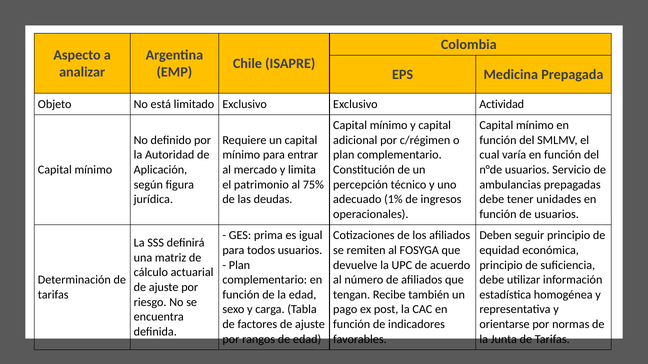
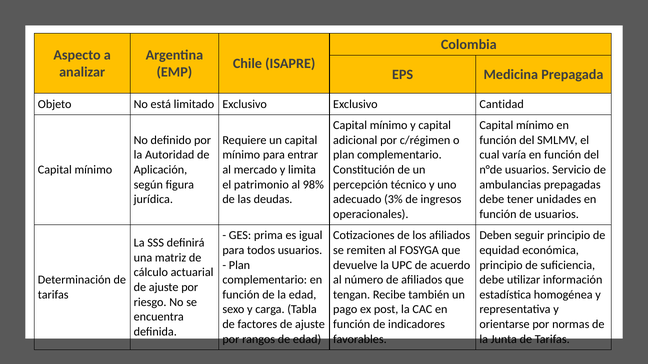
Actividad: Actividad -> Cantidad
75%: 75% -> 98%
1%: 1% -> 3%
